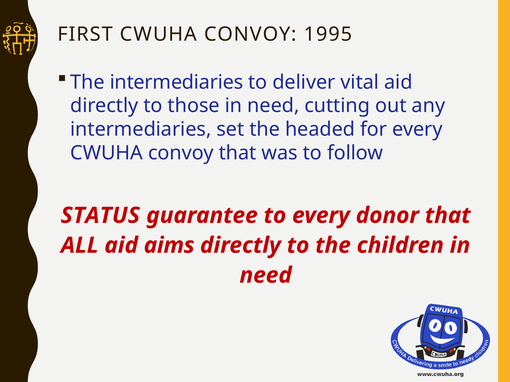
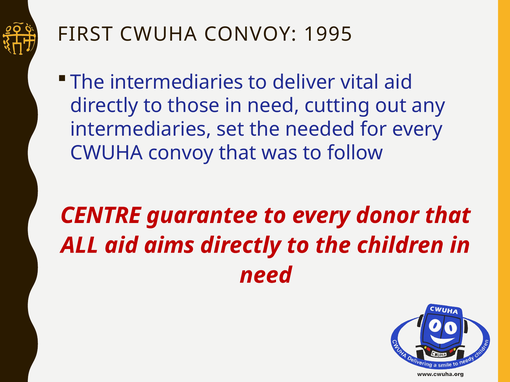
headed: headed -> needed
STATUS: STATUS -> CENTRE
